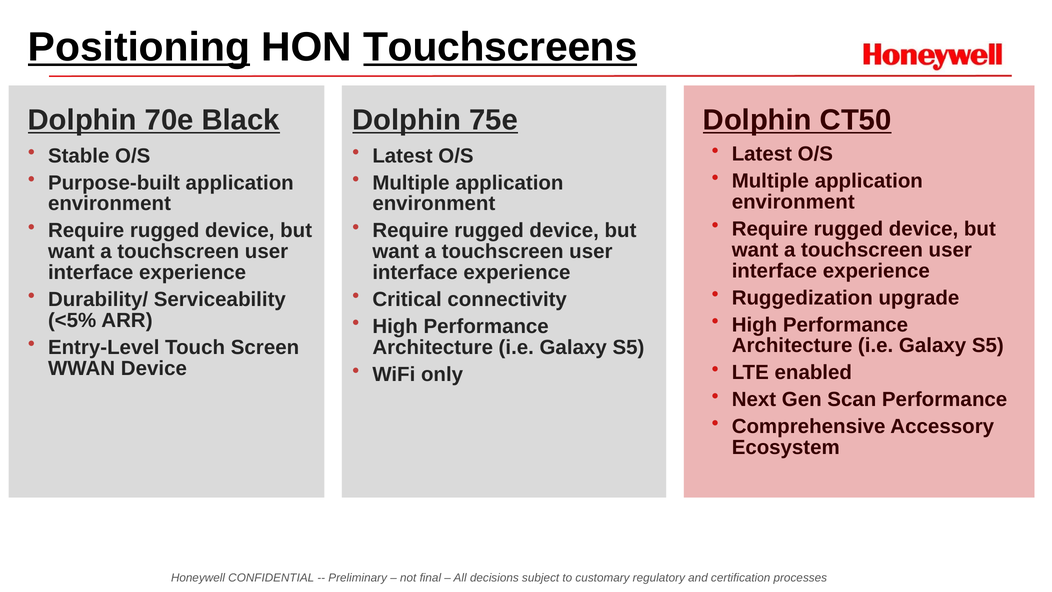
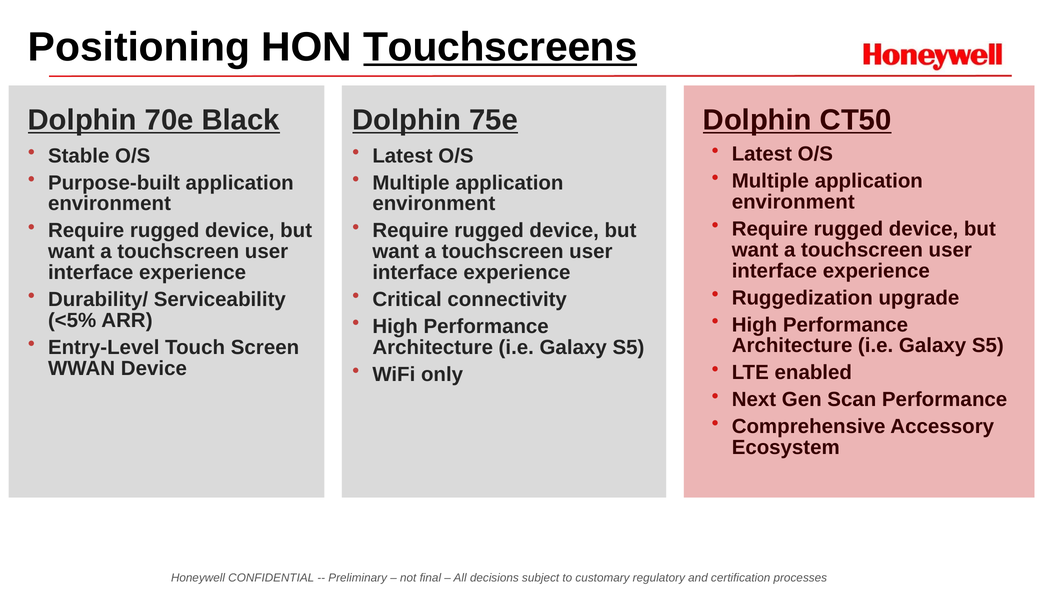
Positioning underline: present -> none
